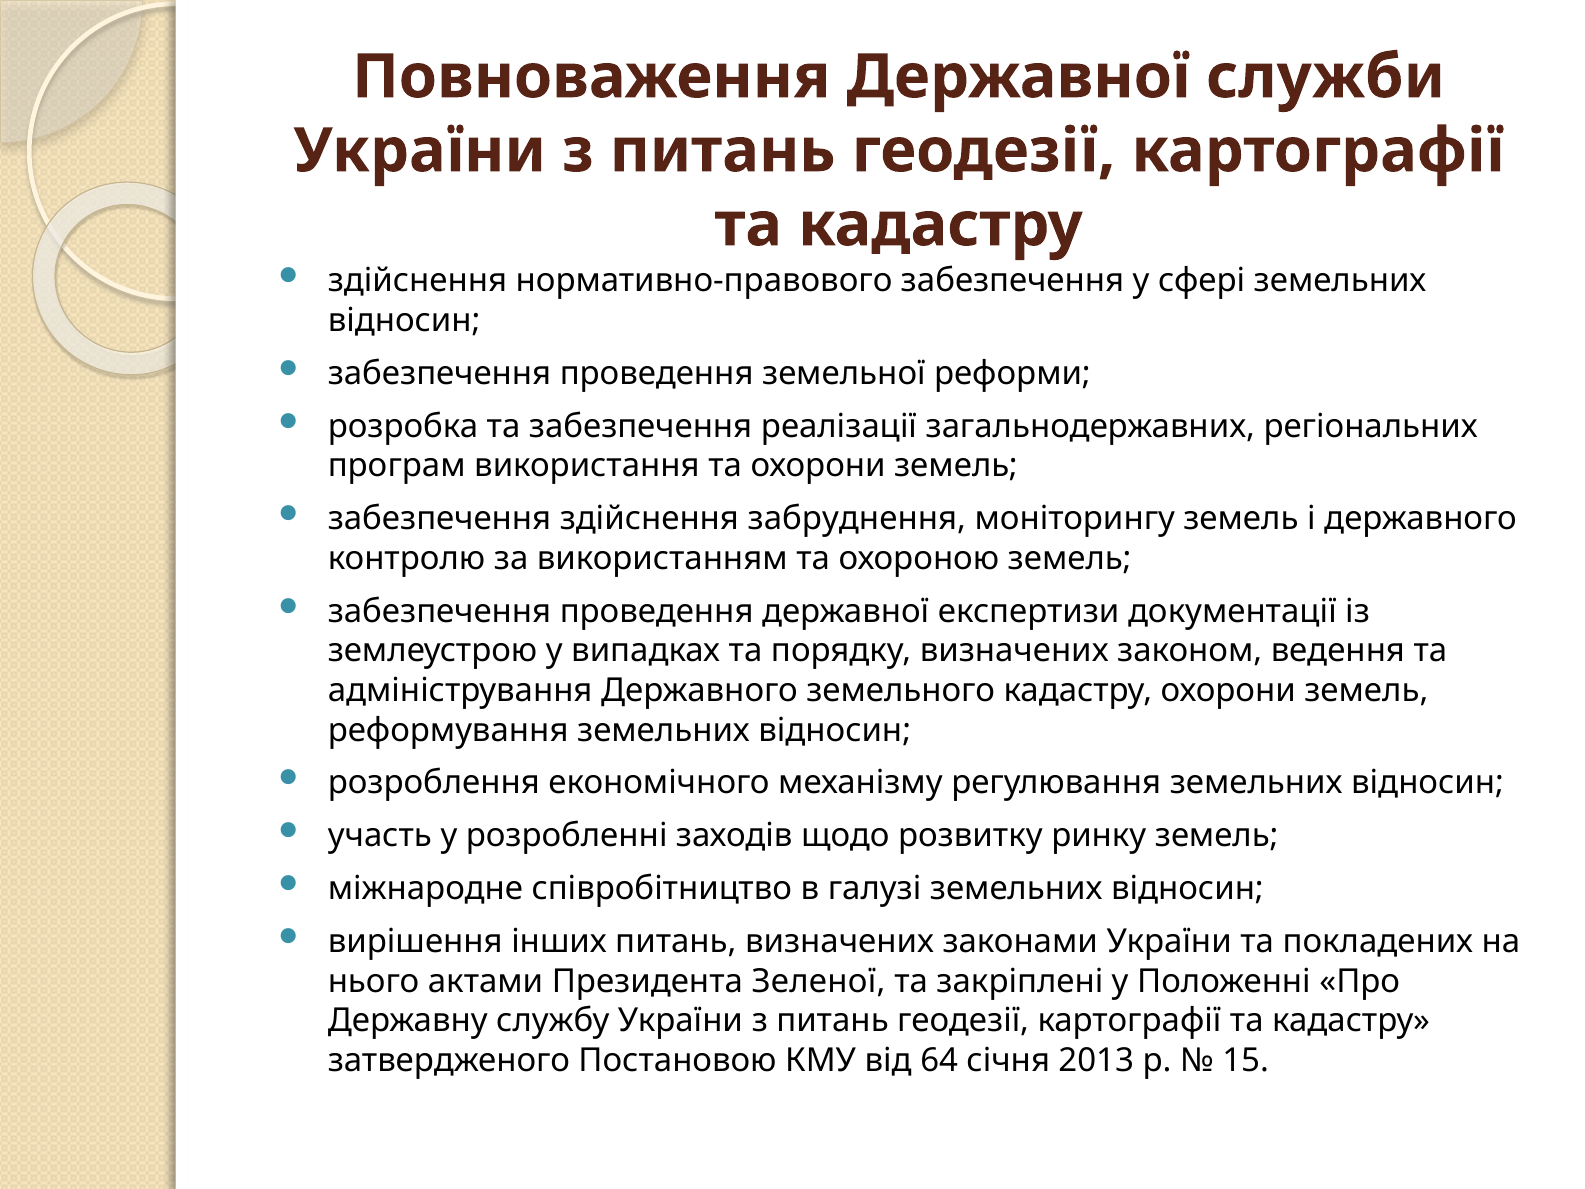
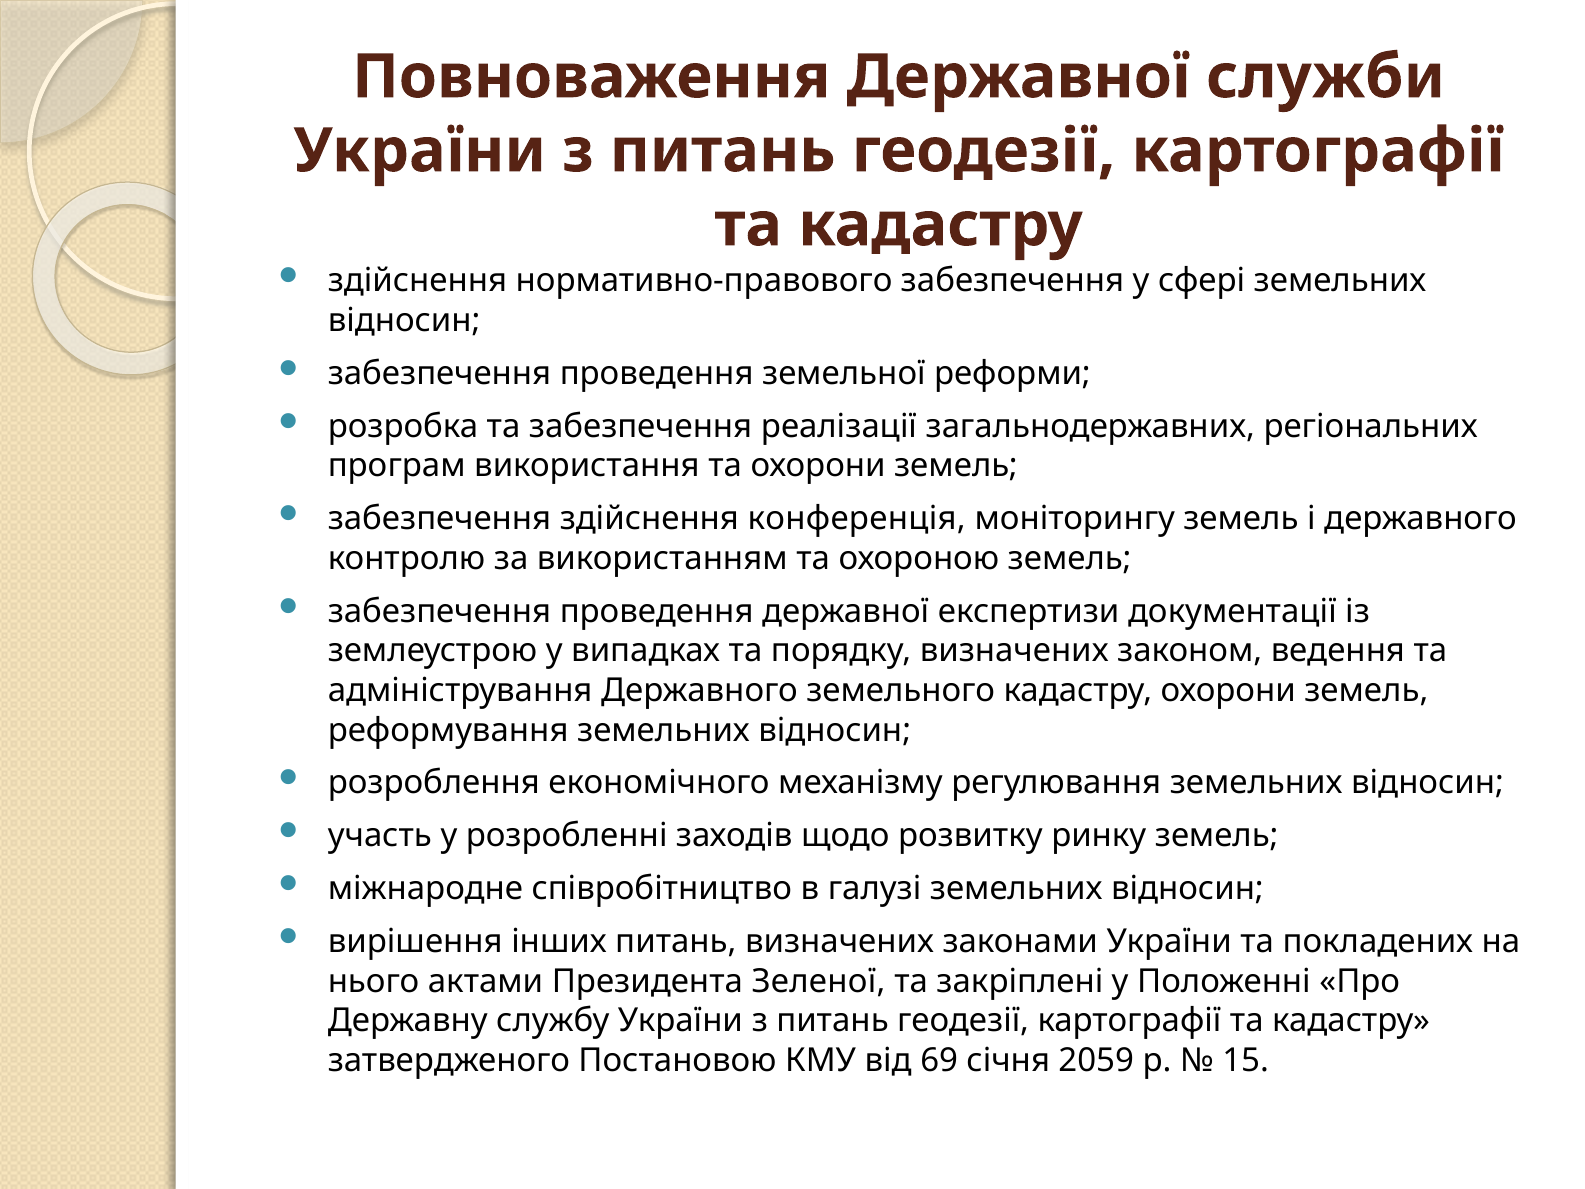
забруднення: забруднення -> конференція
64: 64 -> 69
2013: 2013 -> 2059
